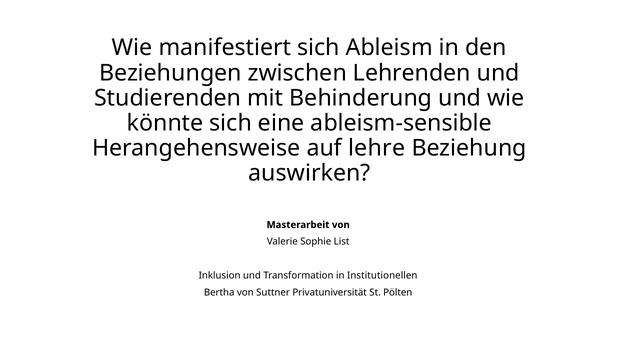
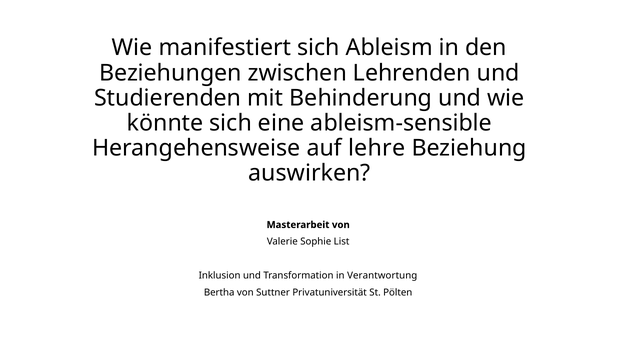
Institutionellen: Institutionellen -> Verantwortung
